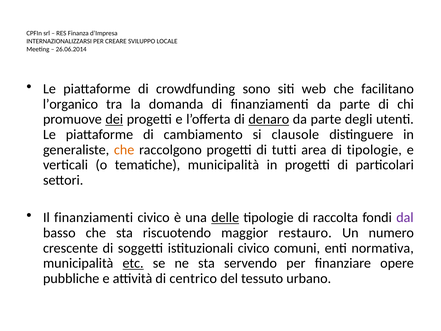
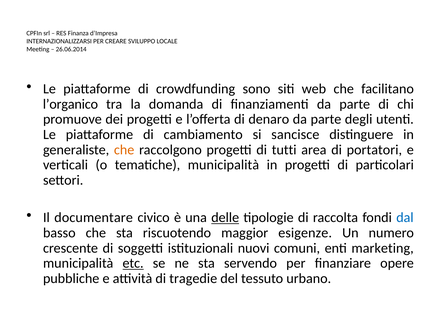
dei underline: present -> none
denaro underline: present -> none
clausole: clausole -> sancisce
di tipologie: tipologie -> portatori
Il finanziamenti: finanziamenti -> documentare
dal colour: purple -> blue
restauro: restauro -> esigenze
istituzionali civico: civico -> nuovi
normativa: normativa -> marketing
centrico: centrico -> tragedie
